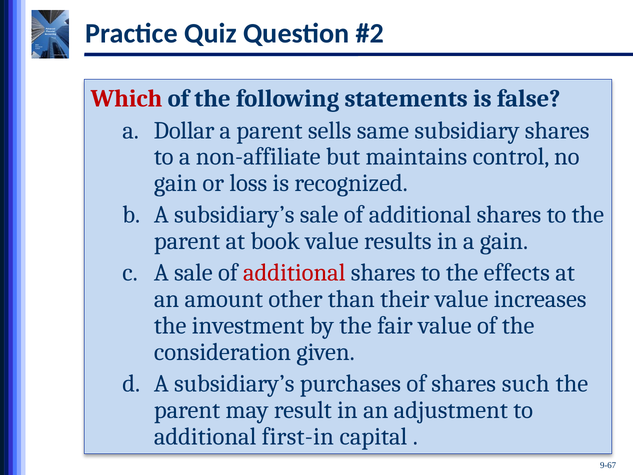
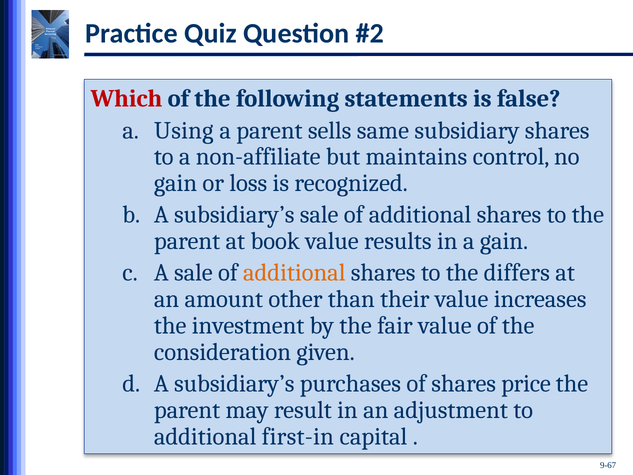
Dollar: Dollar -> Using
additional at (294, 273) colour: red -> orange
effects: effects -> differs
such: such -> price
